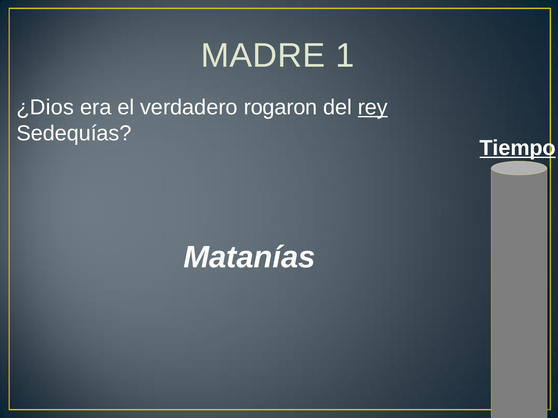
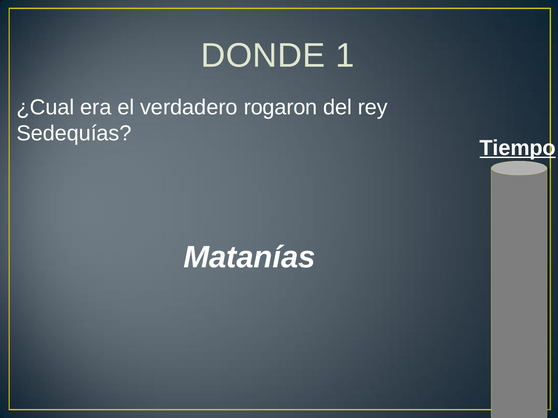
MADRE: MADRE -> DONDE
¿Dios: ¿Dios -> ¿Cual
rey underline: present -> none
